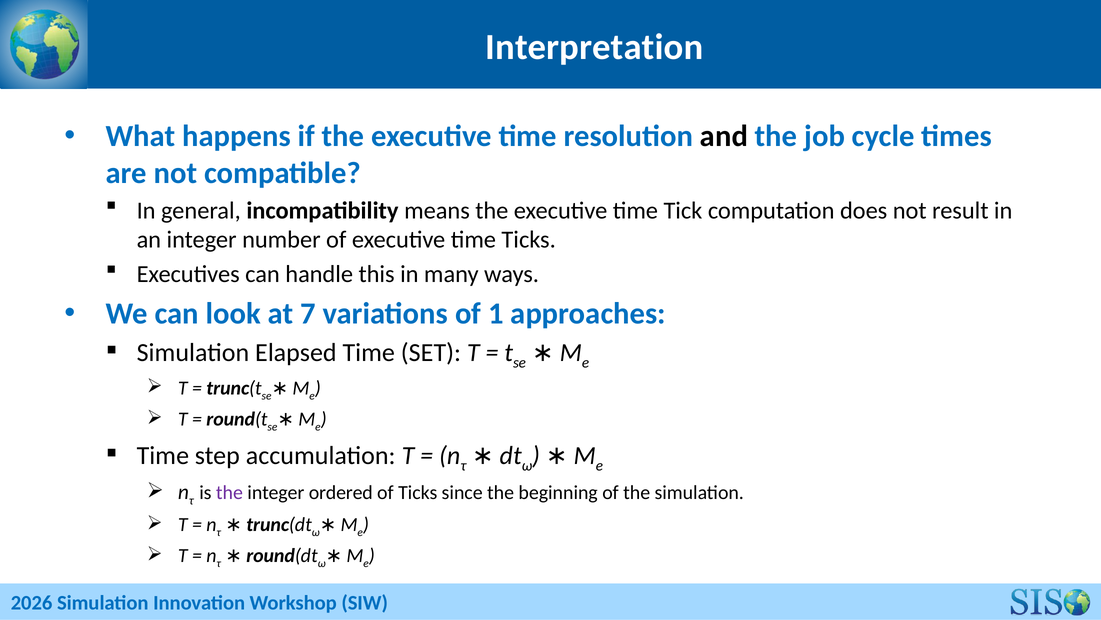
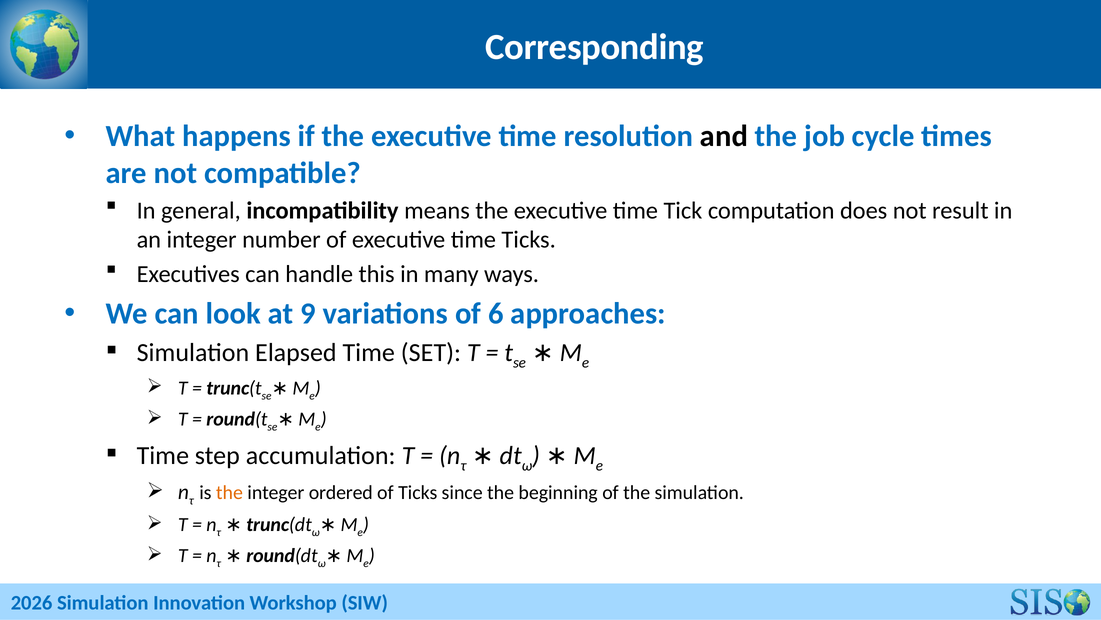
Interpretation: Interpretation -> Corresponding
7: 7 -> 9
1: 1 -> 6
the at (229, 492) colour: purple -> orange
